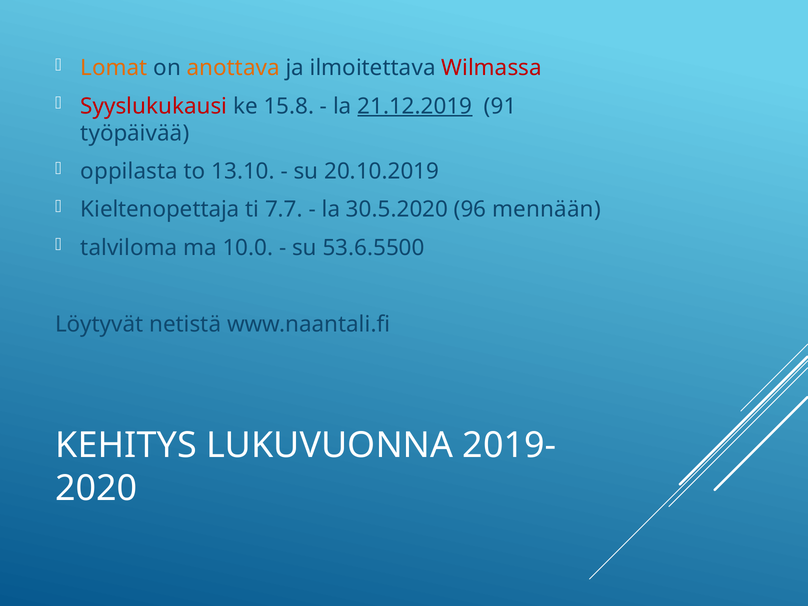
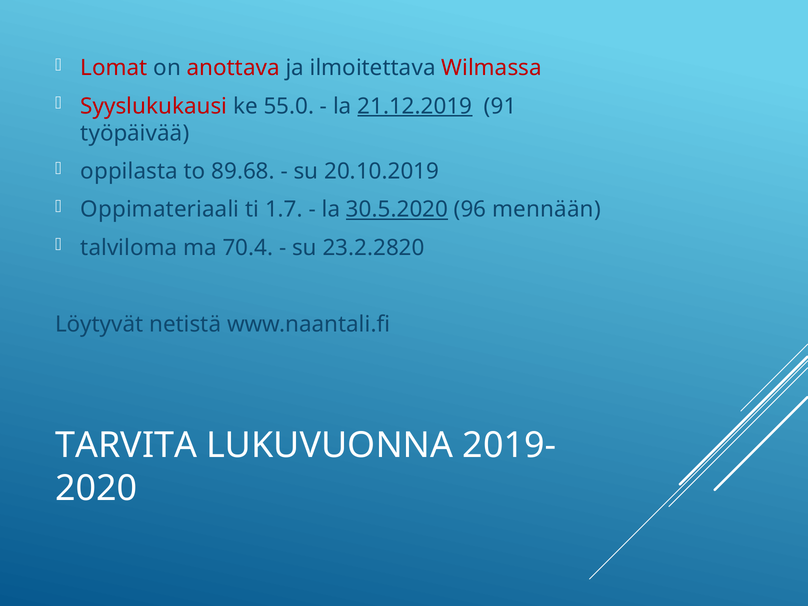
Lomat colour: orange -> red
anottava colour: orange -> red
15.8: 15.8 -> 55.0
13.10: 13.10 -> 89.68
Kieltenopettaja: Kieltenopettaja -> Oppimateriaali
7.7: 7.7 -> 1.7
30.5.2020 underline: none -> present
10.0: 10.0 -> 70.4
53.6.5500: 53.6.5500 -> 23.2.2820
KEHITYS: KEHITYS -> TARVITA
